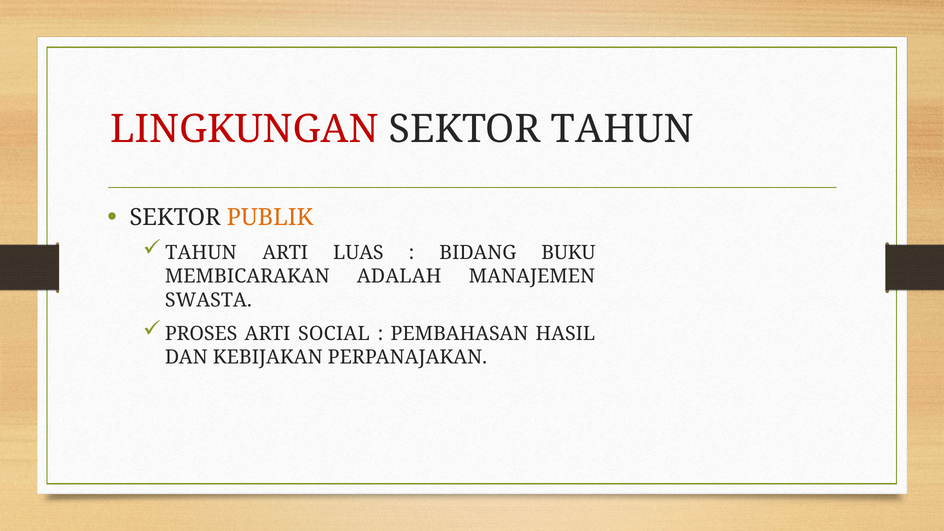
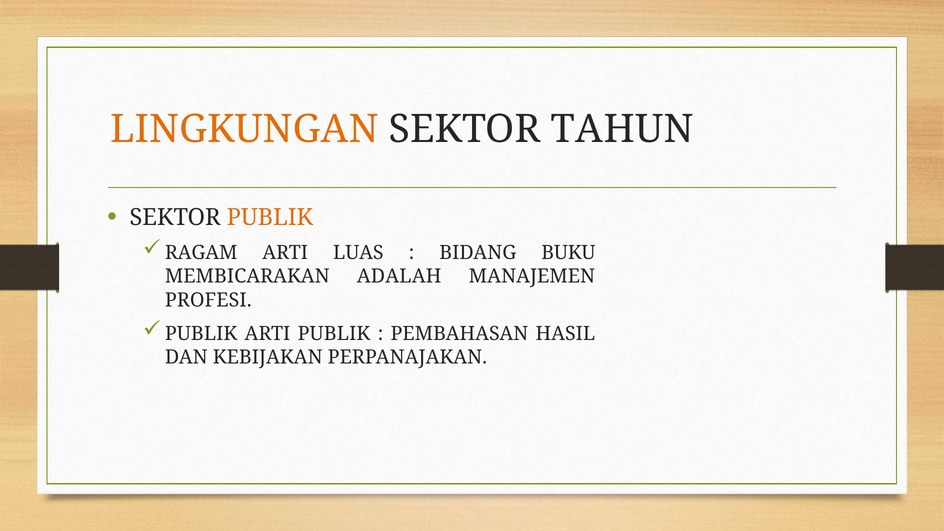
LINGKUNGAN colour: red -> orange
TAHUN at (201, 253): TAHUN -> RAGAM
SWASTA: SWASTA -> PROFESI
PROSES at (201, 334): PROSES -> PUBLIK
ARTI SOCIAL: SOCIAL -> PUBLIK
